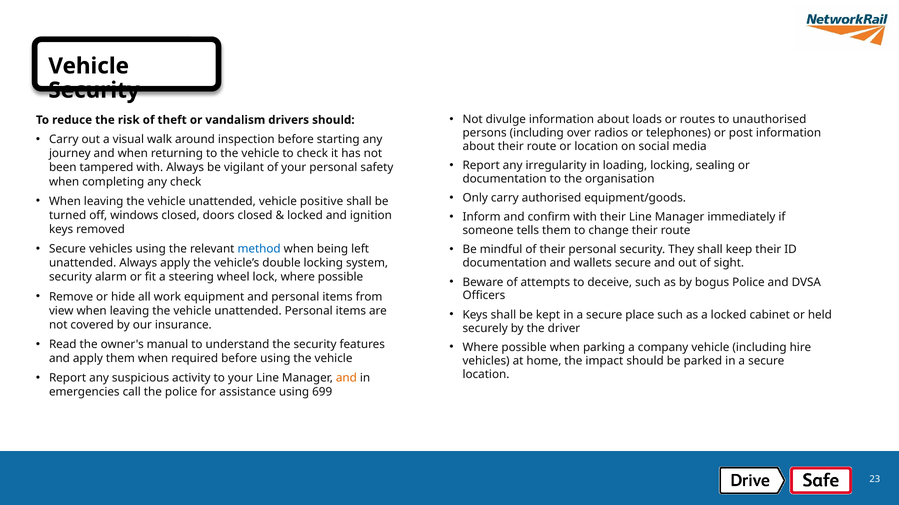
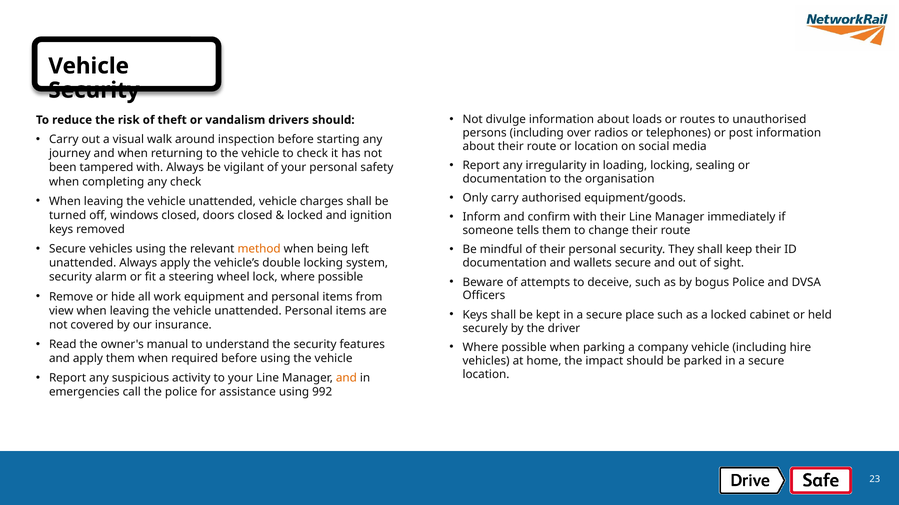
positive: positive -> charges
method colour: blue -> orange
699: 699 -> 992
